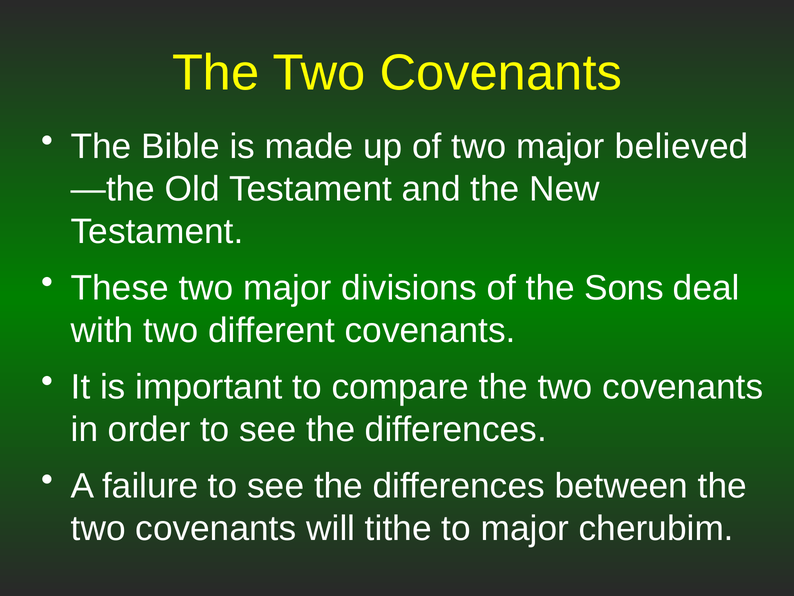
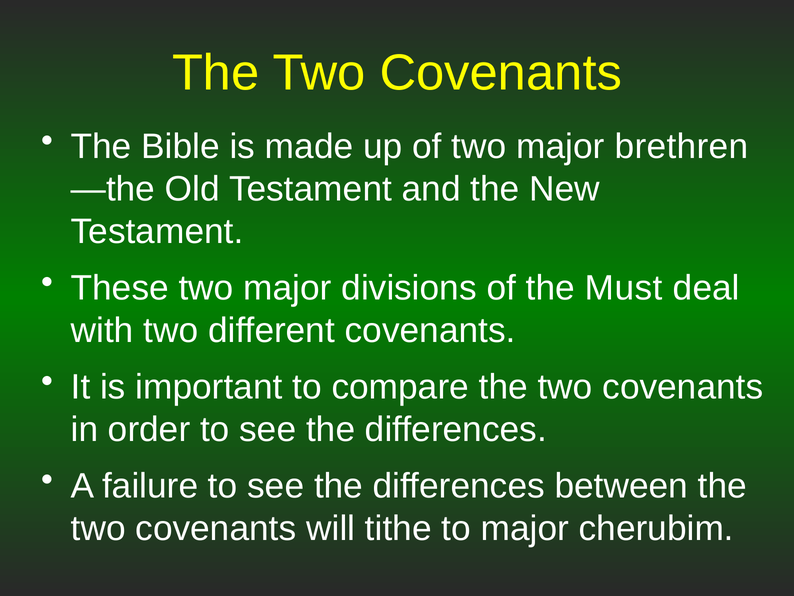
believed: believed -> brethren
Sons: Sons -> Must
